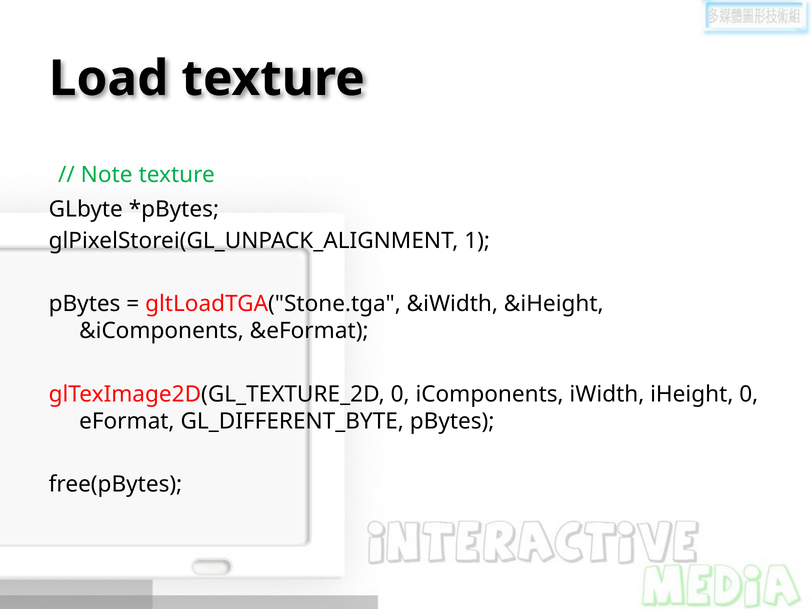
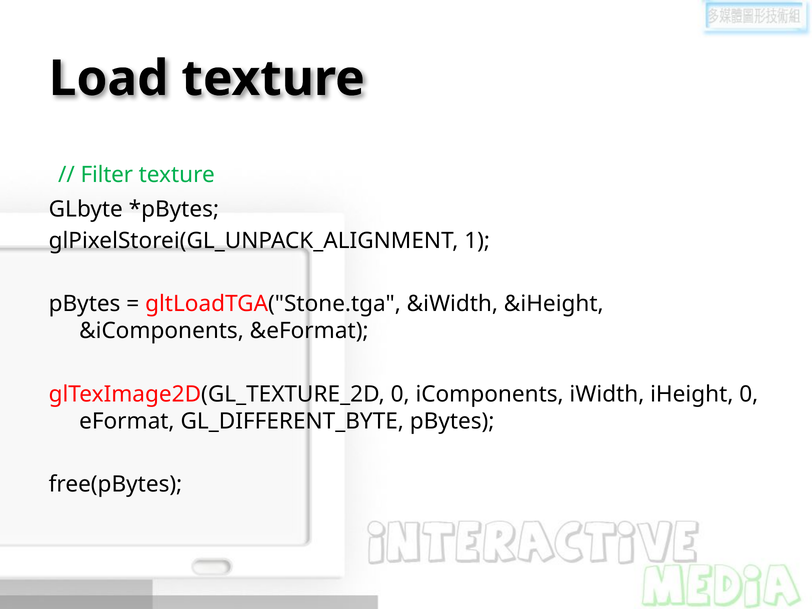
Note: Note -> Filter
